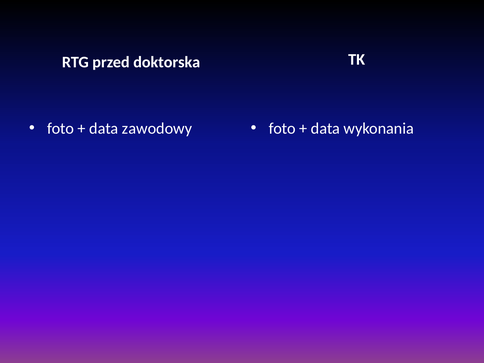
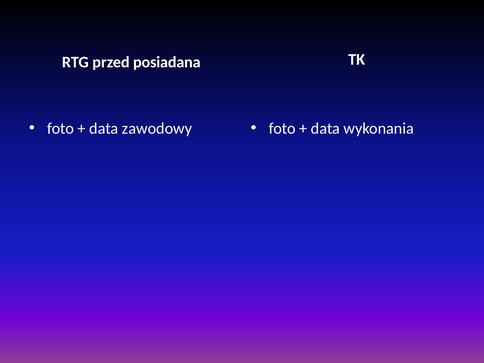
doktorska: doktorska -> posiadana
